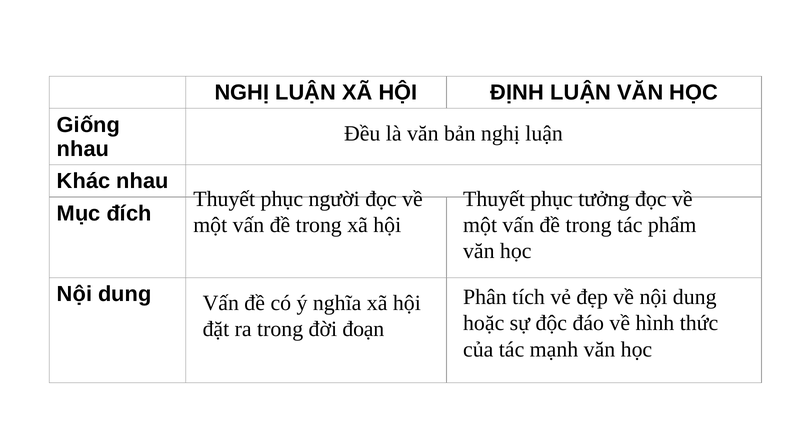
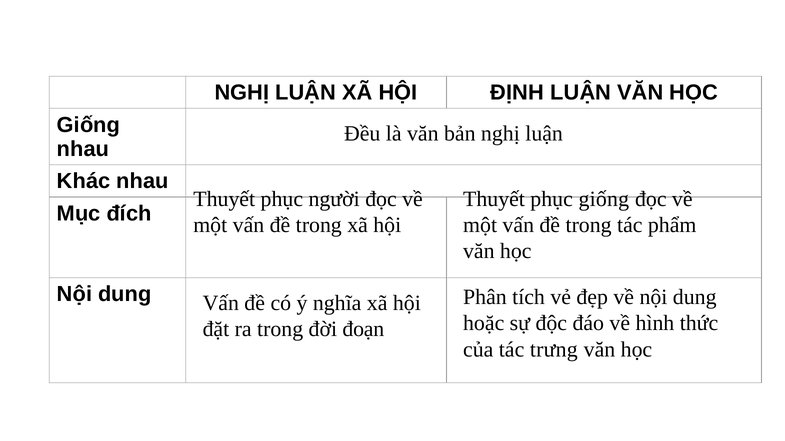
phục tưởng: tưởng -> giống
mạnh: mạnh -> trưng
